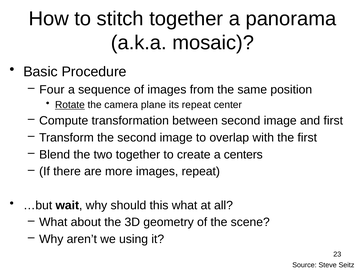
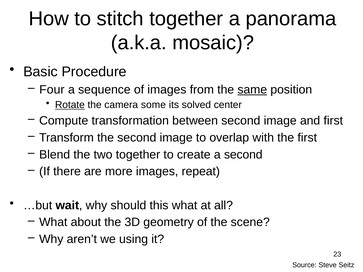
same underline: none -> present
plane: plane -> some
its repeat: repeat -> solved
a centers: centers -> second
